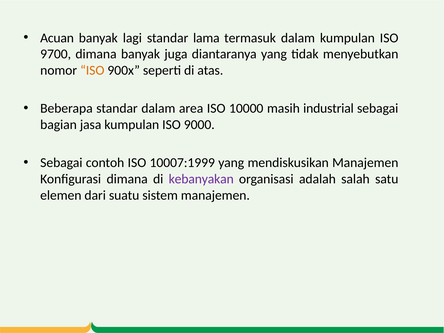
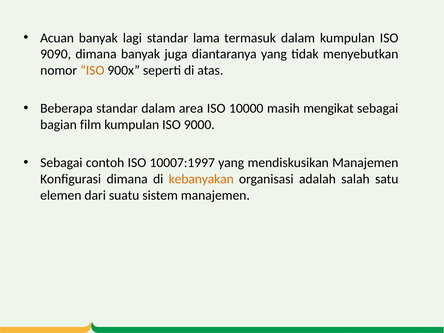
9700: 9700 -> 9090
industrial: industrial -> mengikat
jasa: jasa -> film
10007:1999: 10007:1999 -> 10007:1997
kebanyakan colour: purple -> orange
